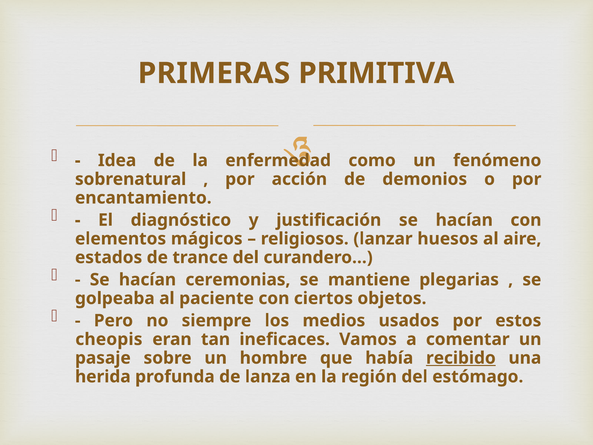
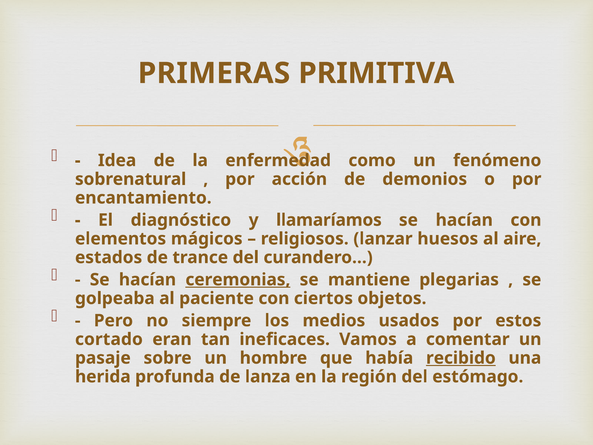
justificación: justificación -> llamaríamos
ceremonias underline: none -> present
cheopis: cheopis -> cortado
